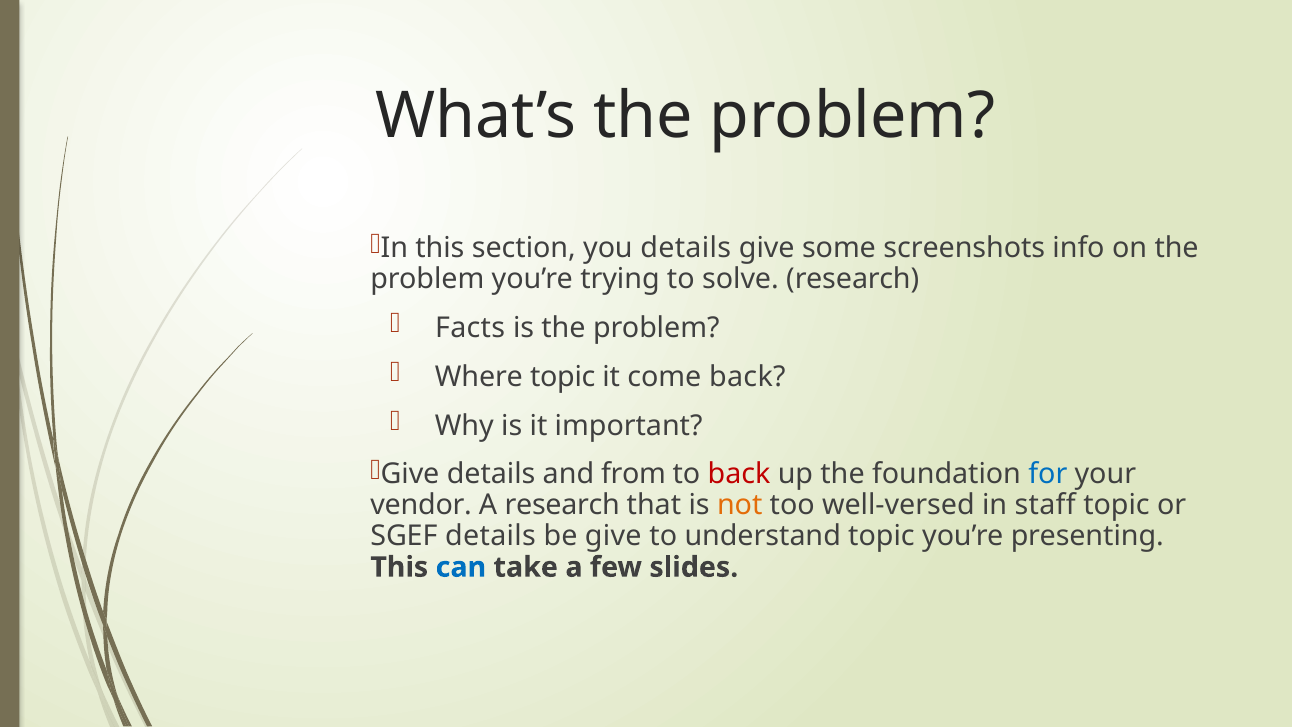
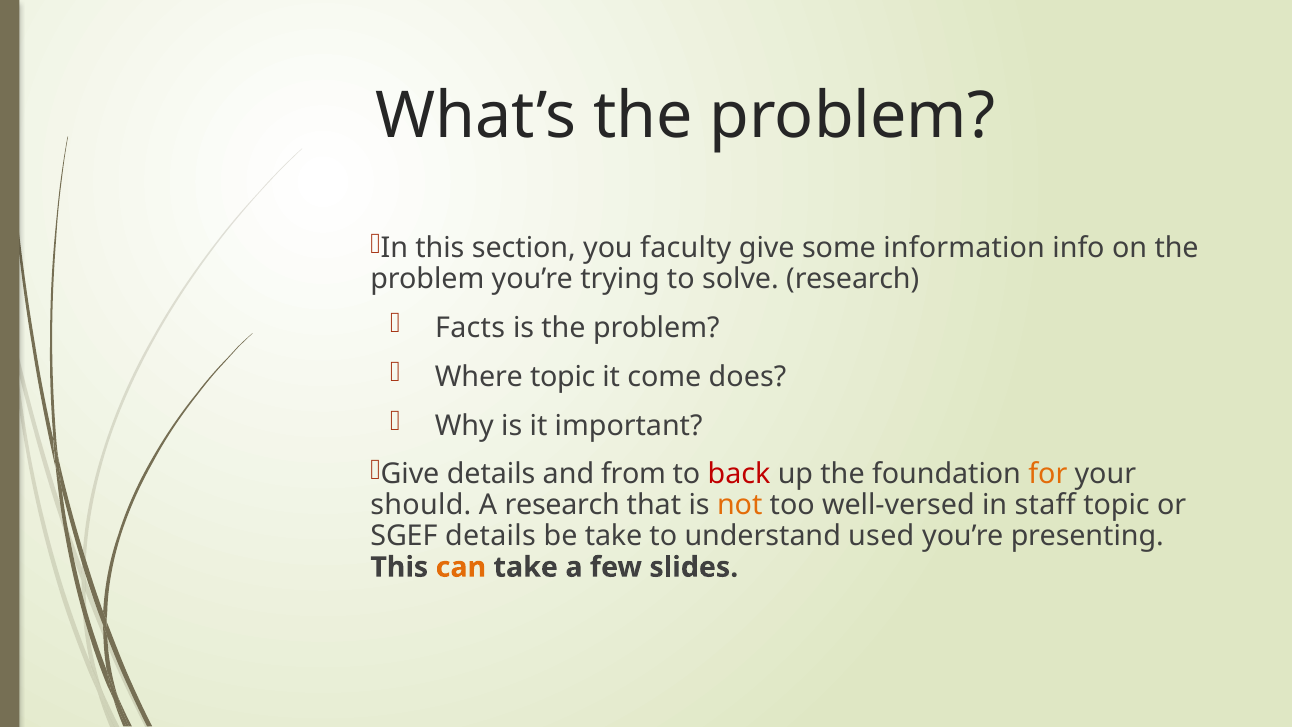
you details: details -> faculty
screenshots: screenshots -> information
come back: back -> does
for colour: blue -> orange
vendor: vendor -> should
be give: give -> take
understand topic: topic -> used
can colour: blue -> orange
